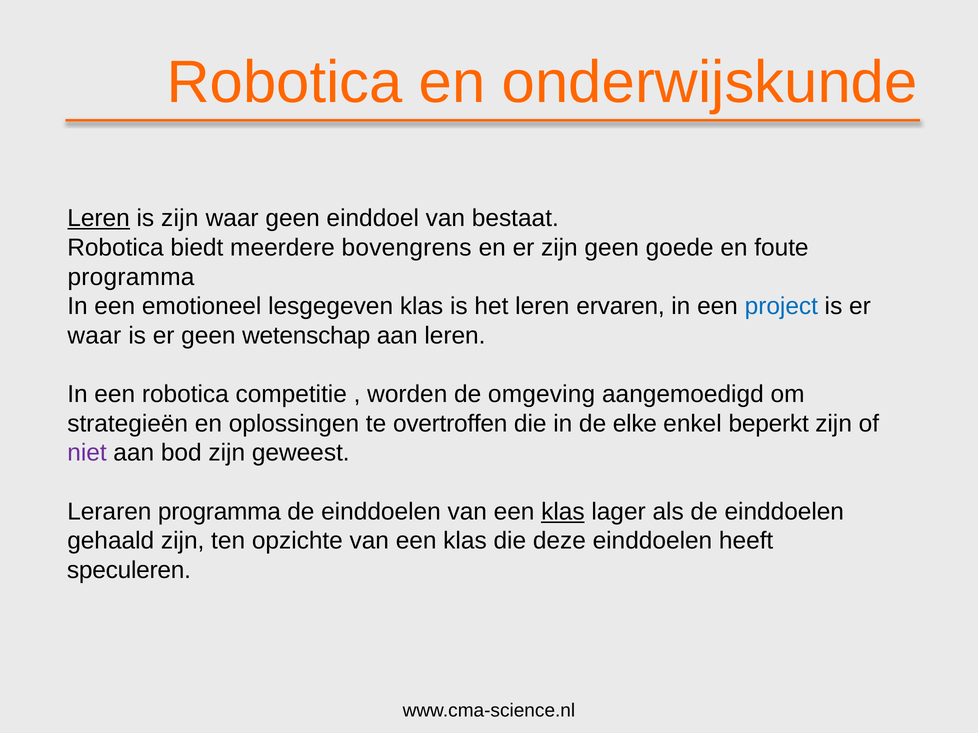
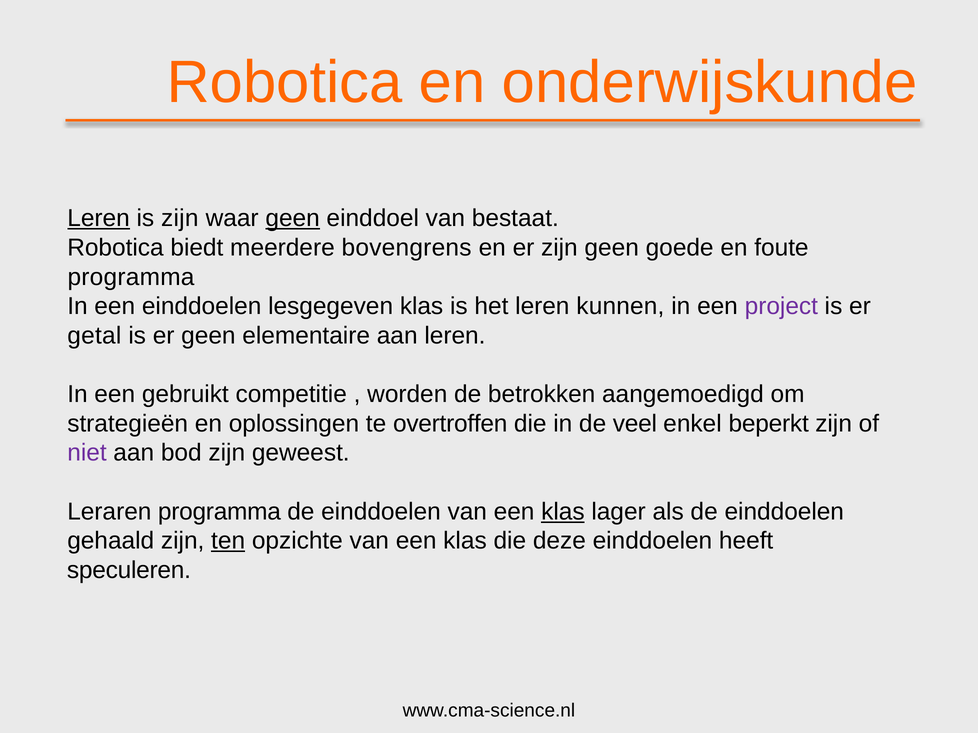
geen at (293, 218) underline: none -> present
een emotioneel: emotioneel -> einddoelen
ervaren: ervaren -> kunnen
project colour: blue -> purple
waar at (94, 336): waar -> getal
wetenschap: wetenschap -> elementaire
een robotica: robotica -> gebruikt
omgeving: omgeving -> betrokken
elke: elke -> veel
ten underline: none -> present
